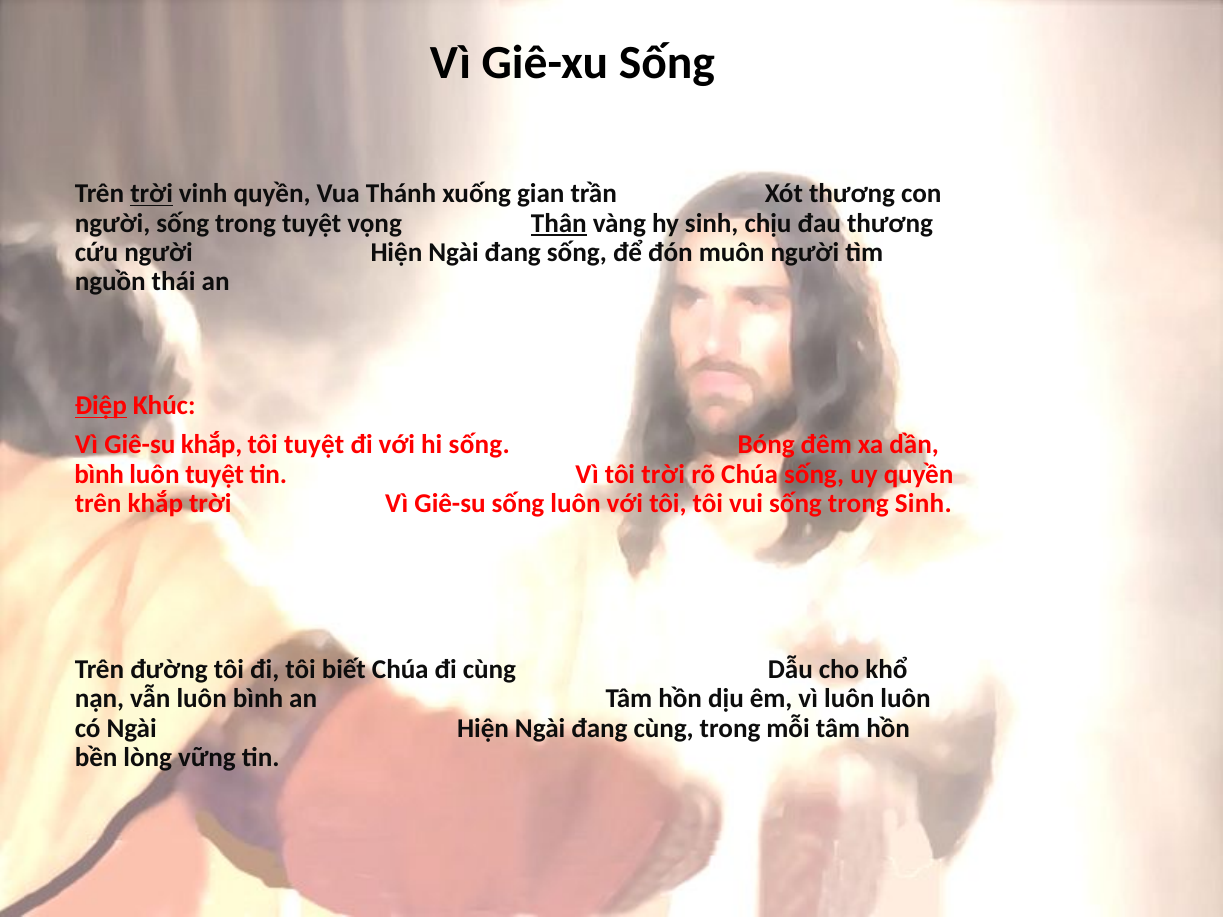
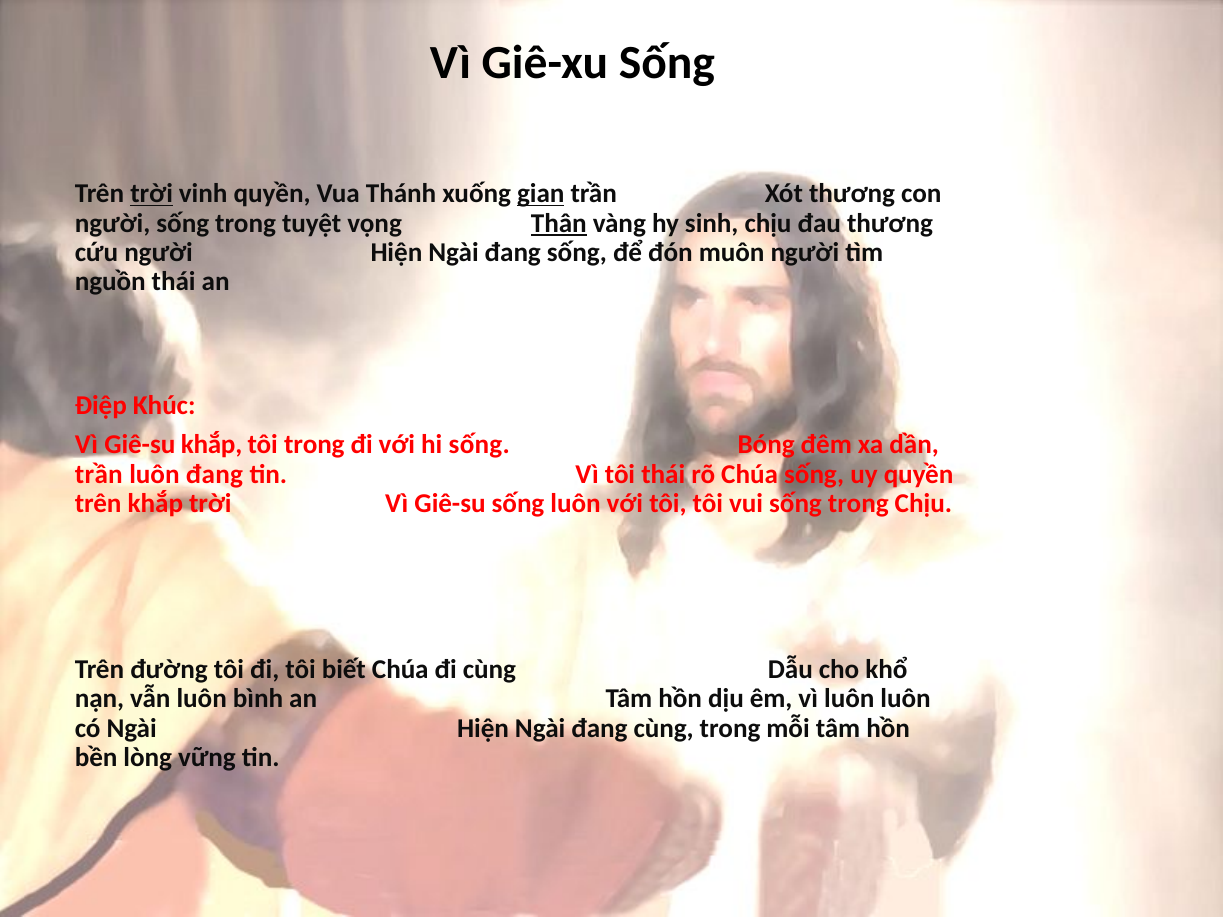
gian underline: none -> present
Điệp underline: present -> none
tôi tuyệt: tuyệt -> trong
bình at (99, 474): bình -> trần
luôn tuyệt: tuyệt -> đang
tôi trời: trời -> thái
trong Sinh: Sinh -> Chịu
